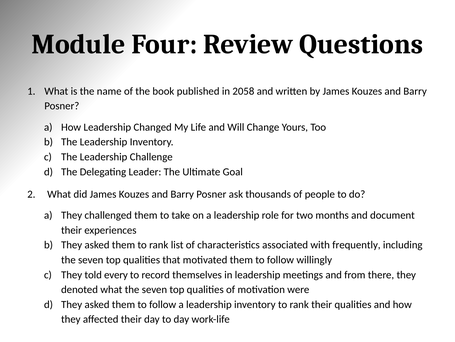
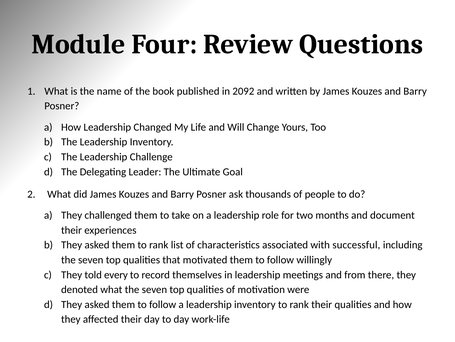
2058: 2058 -> 2092
frequently: frequently -> successful
